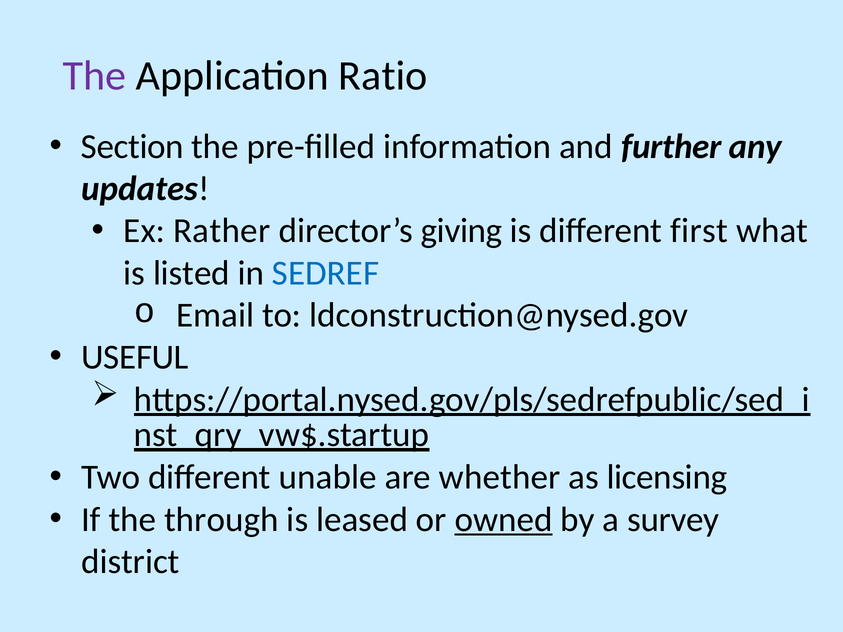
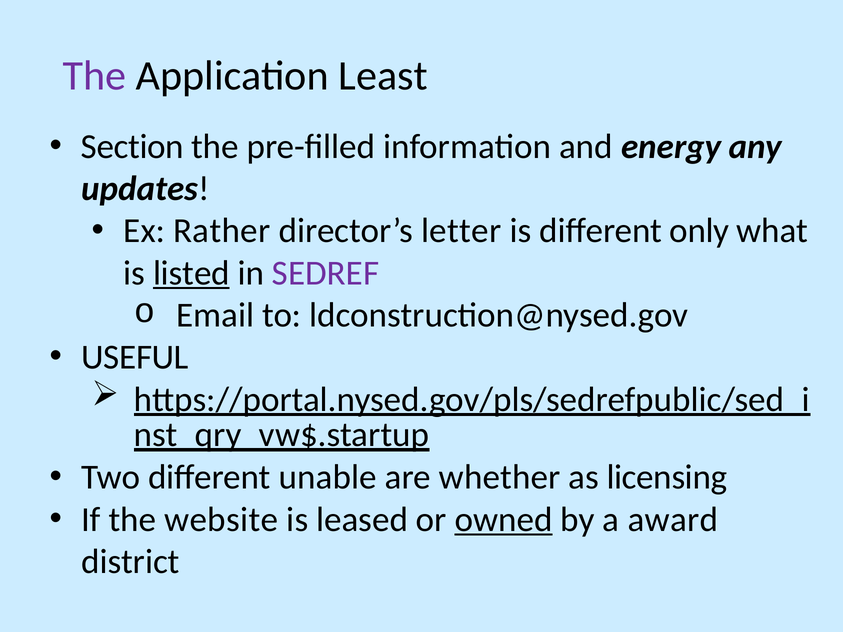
Ratio: Ratio -> Least
further: further -> energy
giving: giving -> letter
first: first -> only
listed underline: none -> present
SEDREF colour: blue -> purple
through: through -> website
survey: survey -> award
